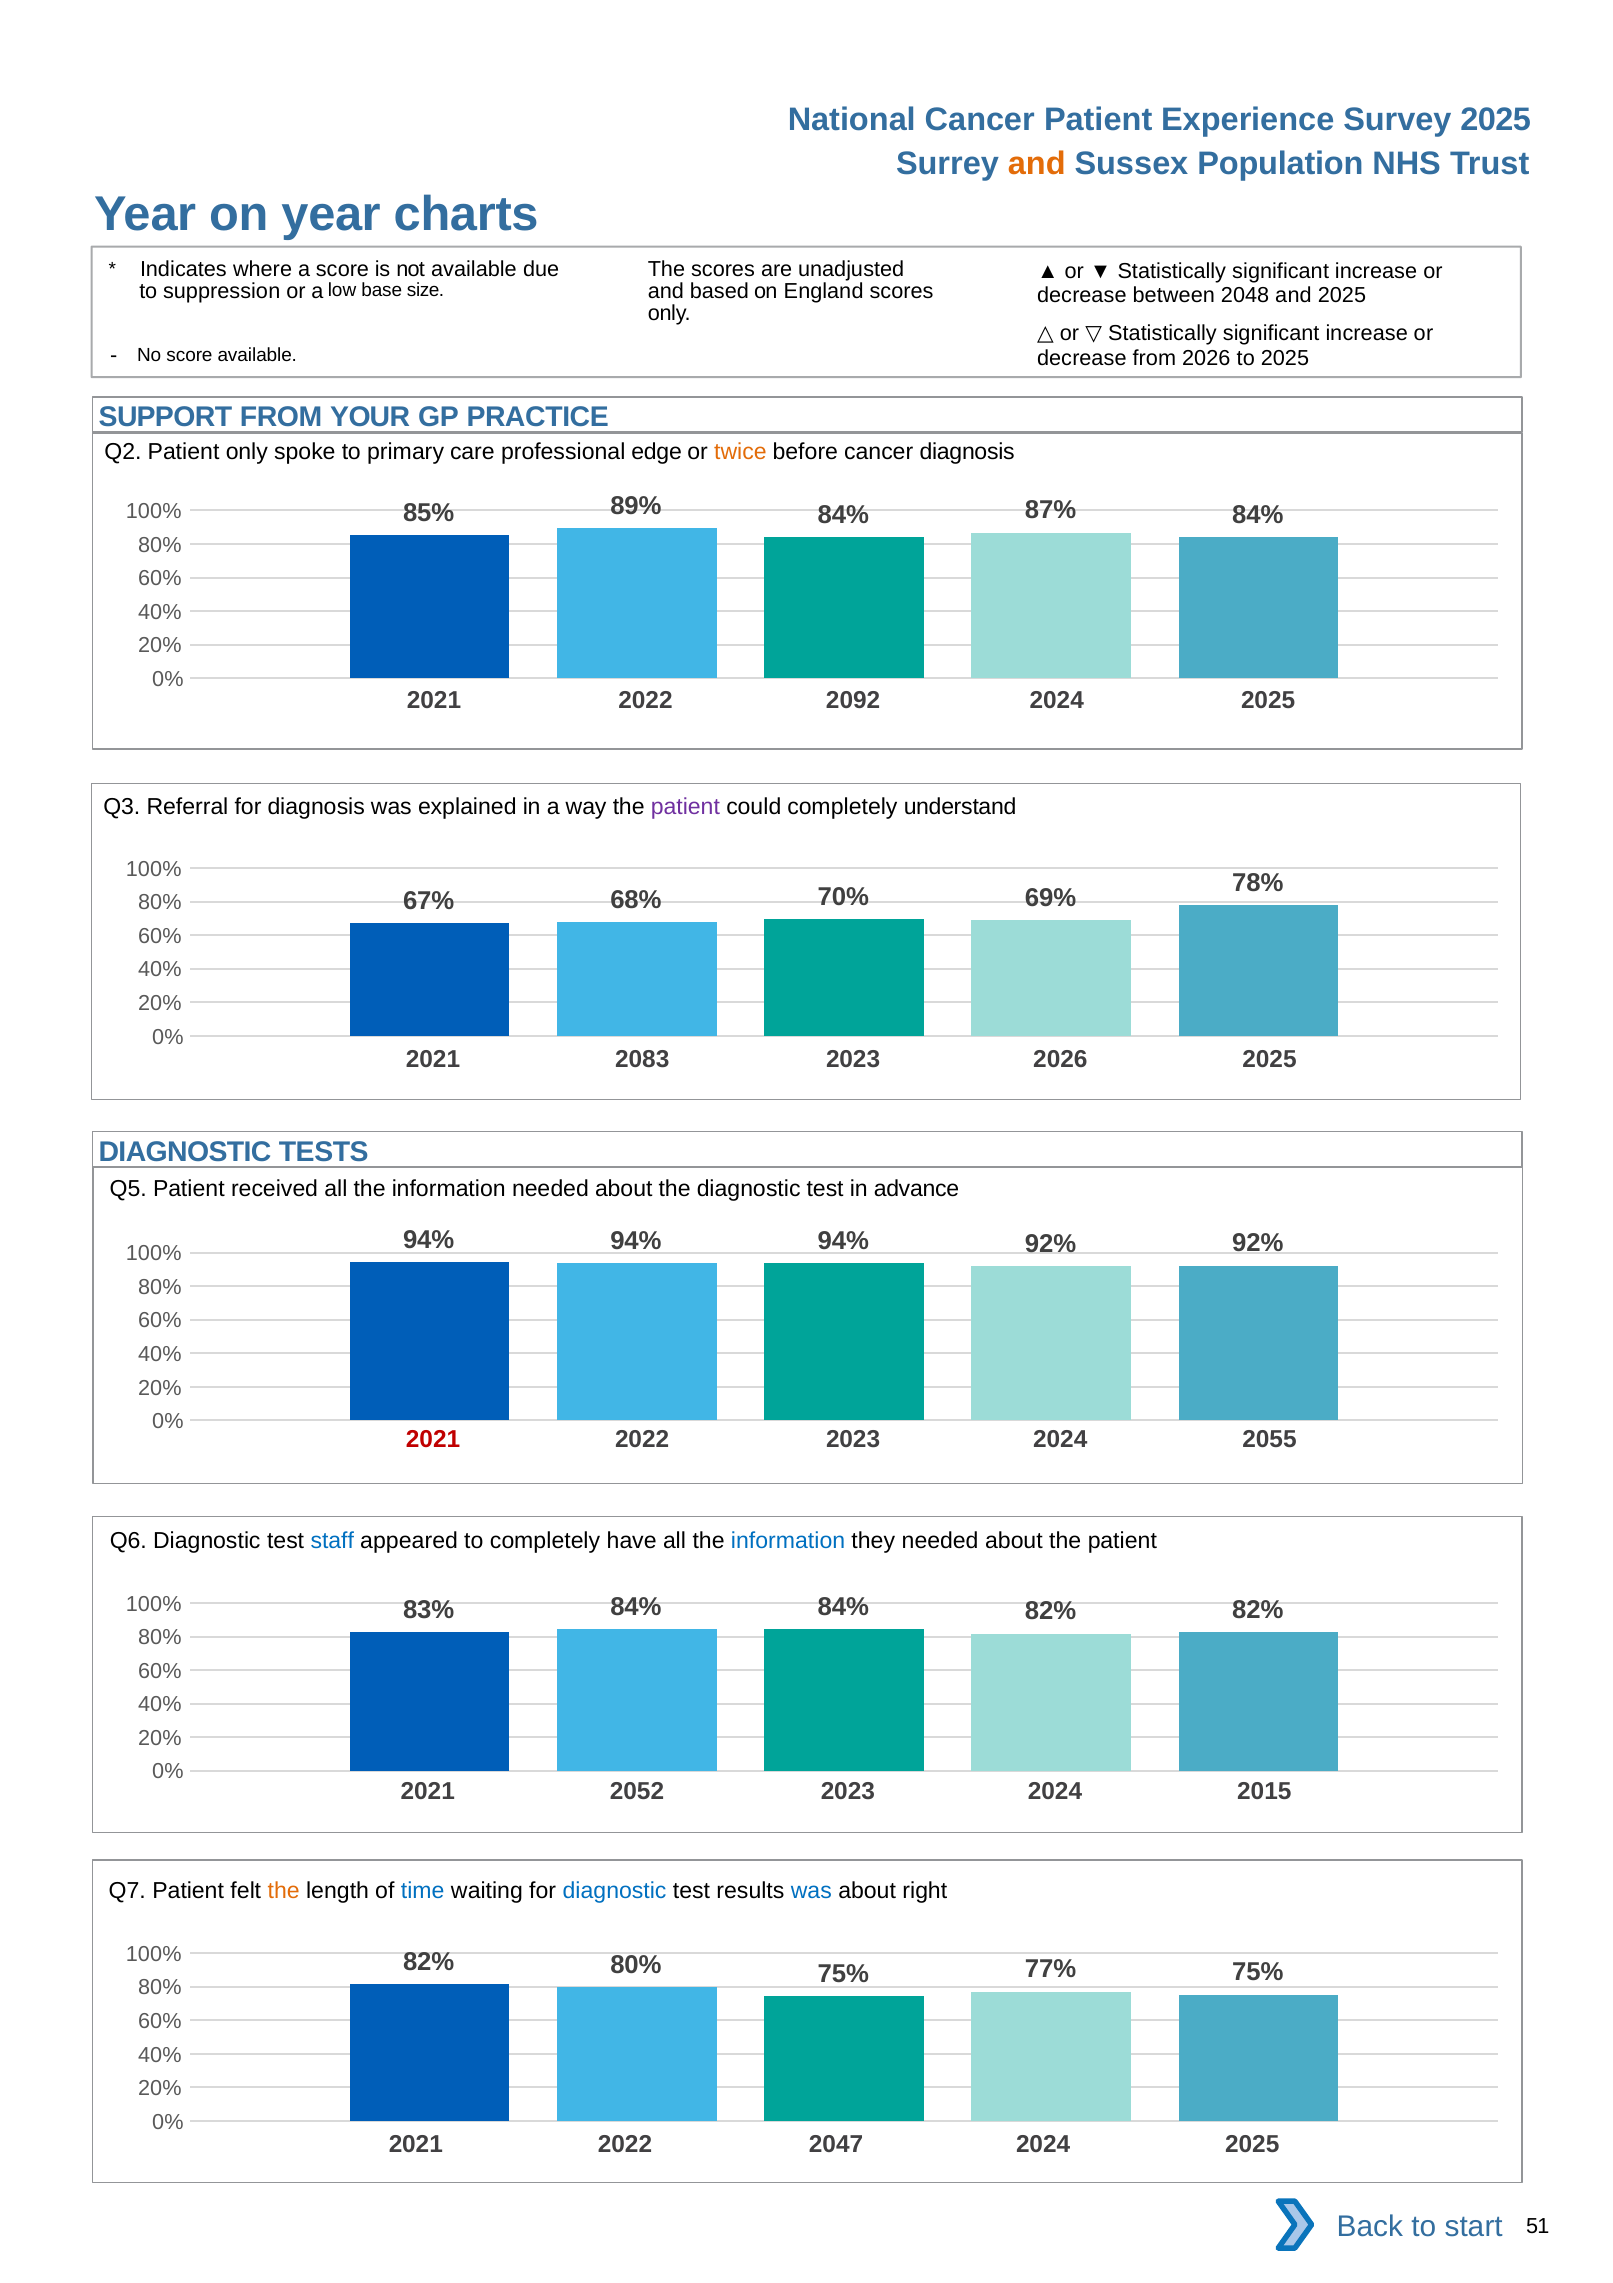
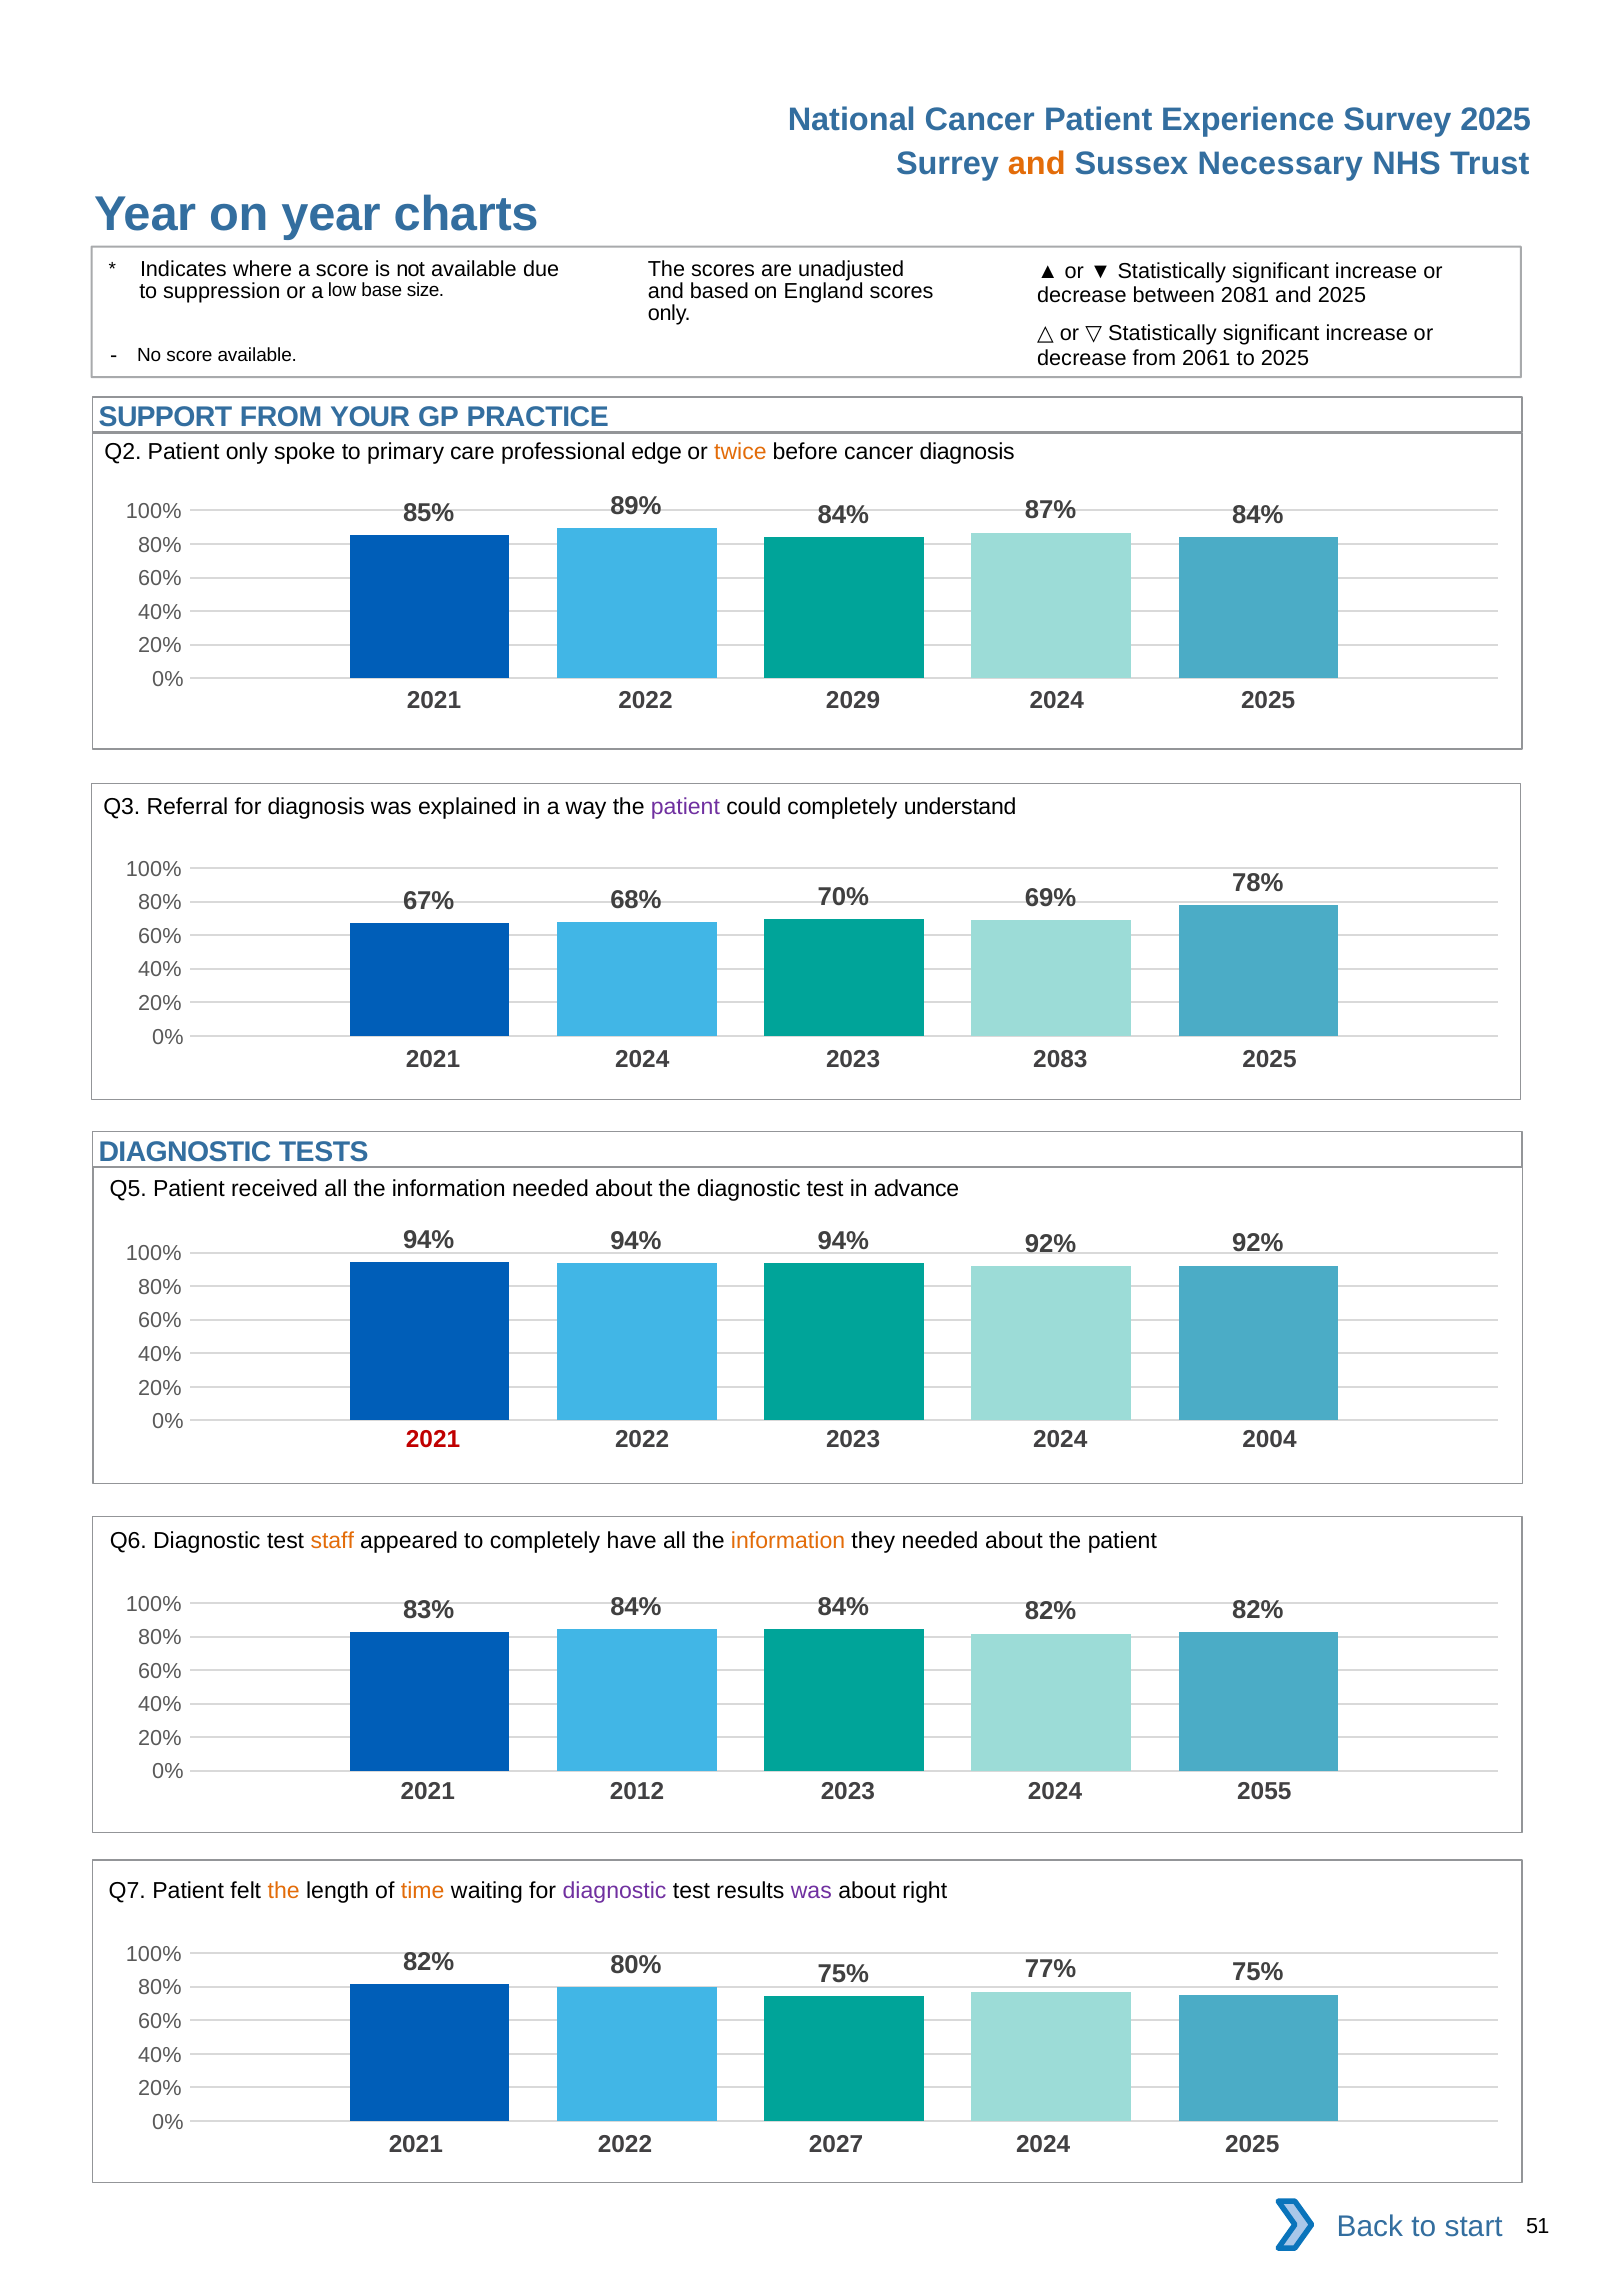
Population: Population -> Necessary
2048: 2048 -> 2081
from 2026: 2026 -> 2061
2092: 2092 -> 2029
2021 2083: 2083 -> 2024
2023 2026: 2026 -> 2083
2055: 2055 -> 2004
staff colour: blue -> orange
information at (788, 1540) colour: blue -> orange
2052: 2052 -> 2012
2015: 2015 -> 2055
time colour: blue -> orange
diagnostic at (615, 1891) colour: blue -> purple
was at (811, 1891) colour: blue -> purple
2047: 2047 -> 2027
